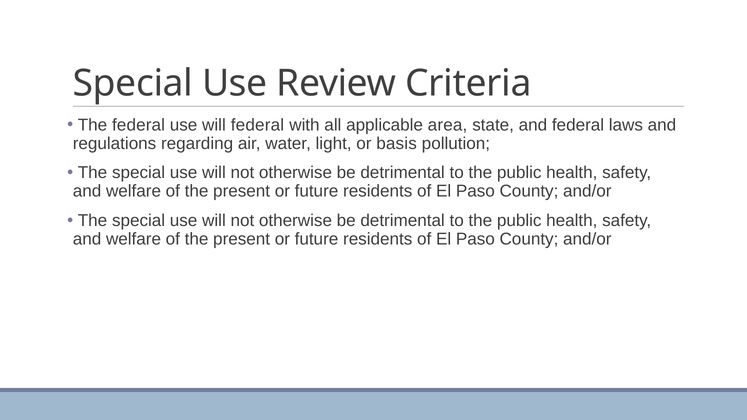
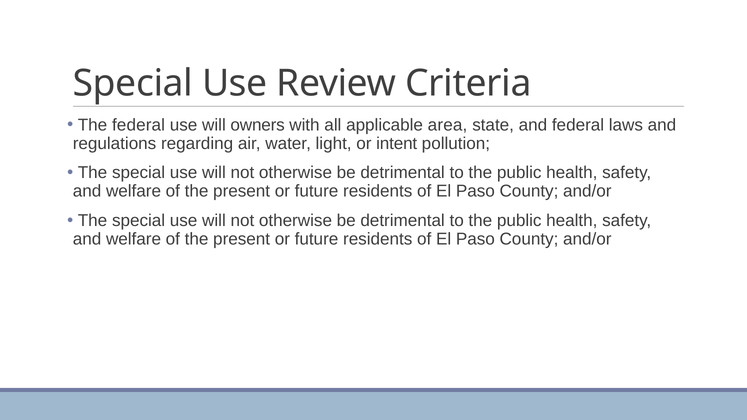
will federal: federal -> owners
basis: basis -> intent
